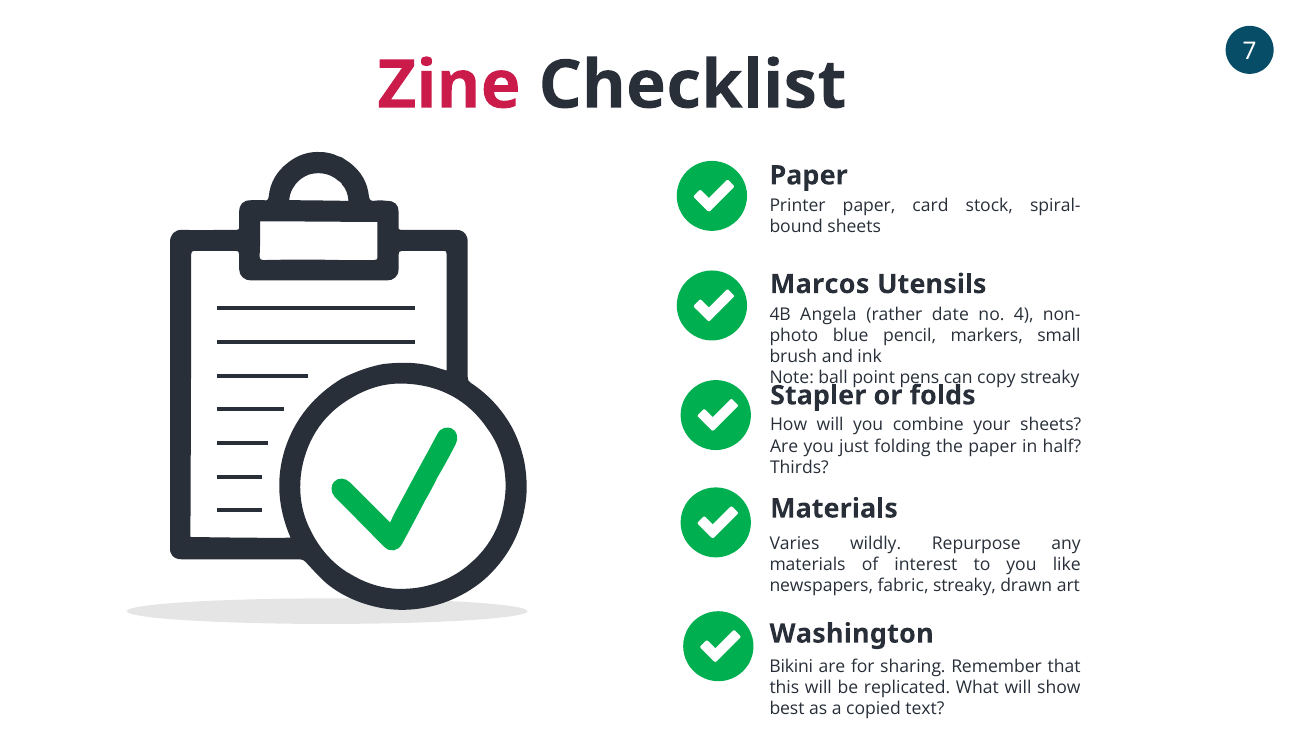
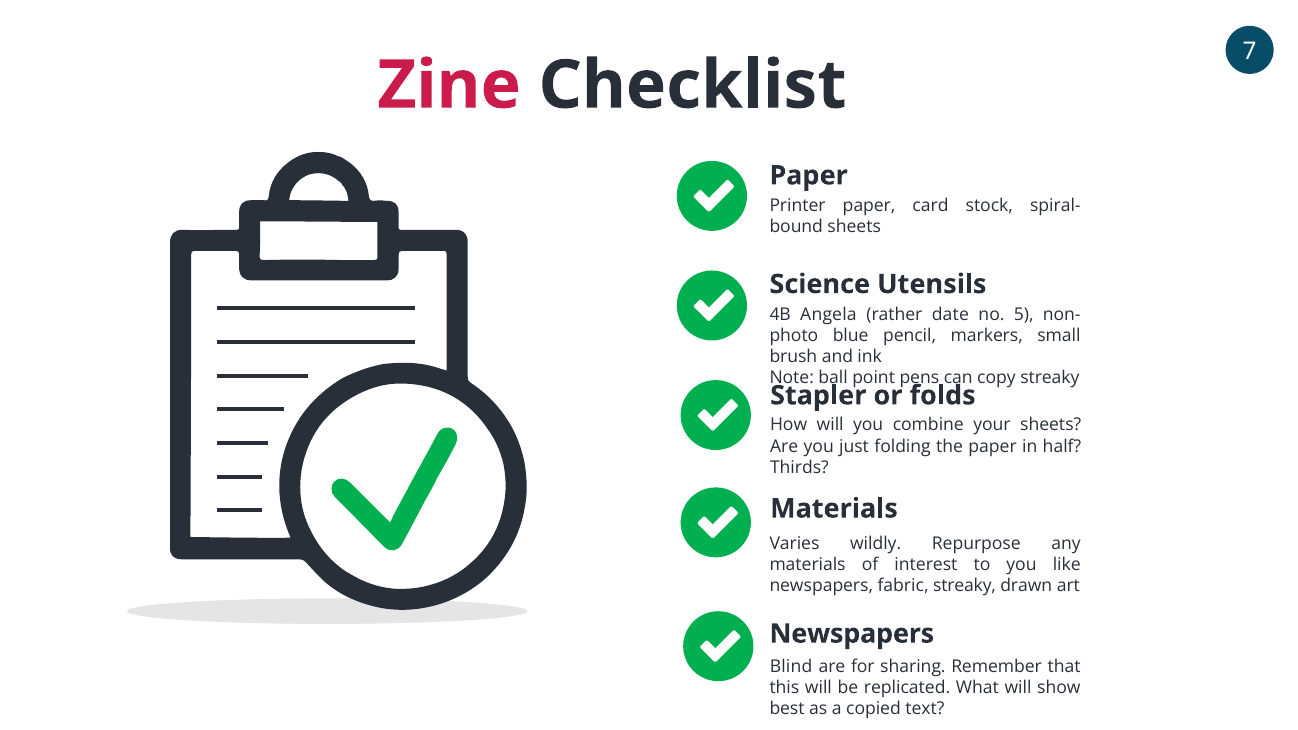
Marcos: Marcos -> Science
4: 4 -> 5
Washington at (852, 634): Washington -> Newspapers
Bikini: Bikini -> Blind
